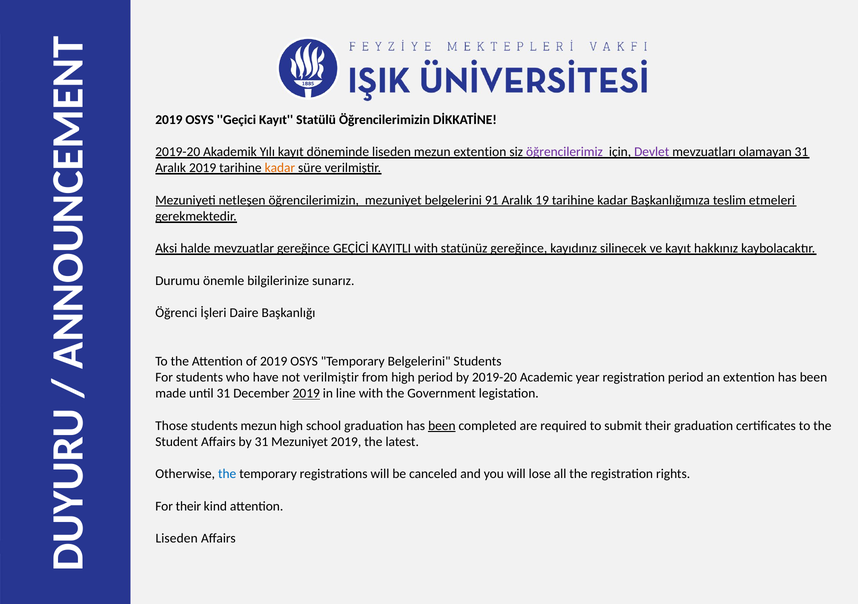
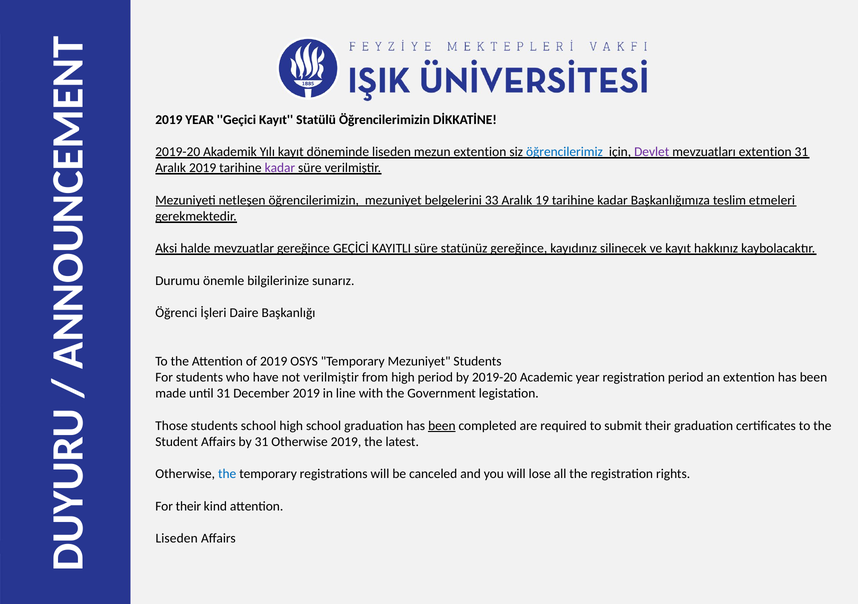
OSYS at (200, 120): OSYS -> YEAR
öğrencilerimiz colour: purple -> blue
mevzuatları olamayan: olamayan -> extention
kadar at (280, 168) colour: orange -> purple
91: 91 -> 33
KAYITLI with: with -> süre
Temporary Belgelerini: Belgelerini -> Mezuniyet
2019 at (306, 394) underline: present -> none
students mezun: mezun -> school
31 Mezuniyet: Mezuniyet -> Otherwise
